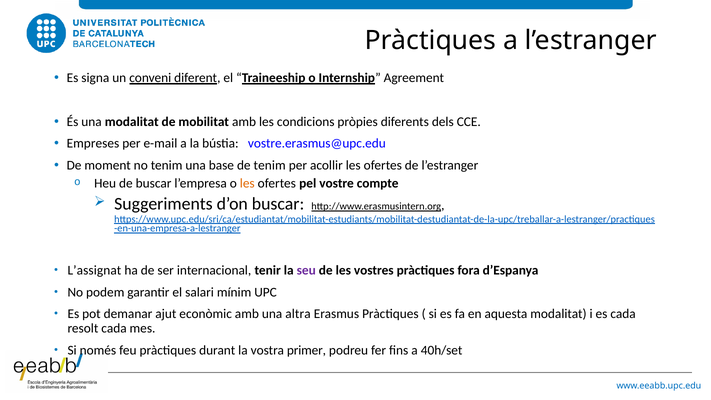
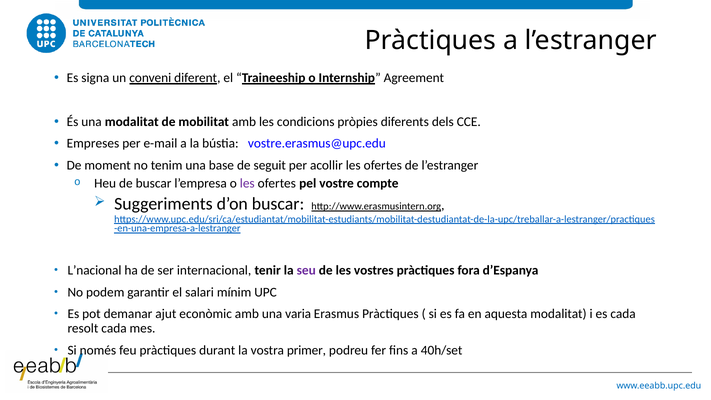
de tenim: tenim -> seguit
les at (247, 183) colour: orange -> purple
L’assignat: L’assignat -> L’nacional
altra: altra -> varia
